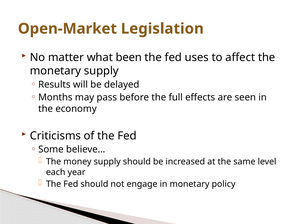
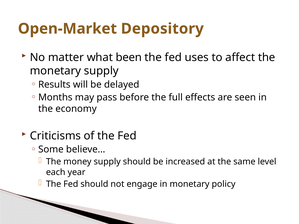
Legislation: Legislation -> Depository
